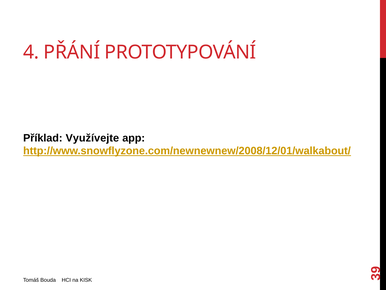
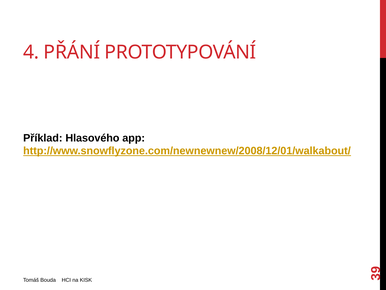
Využívejte: Využívejte -> Hlasového
